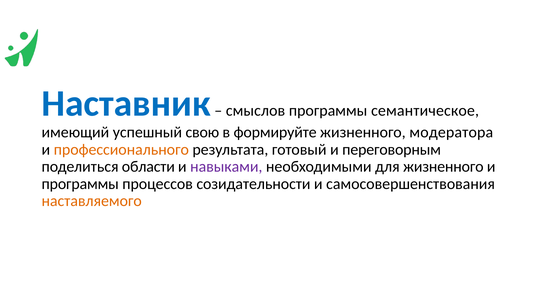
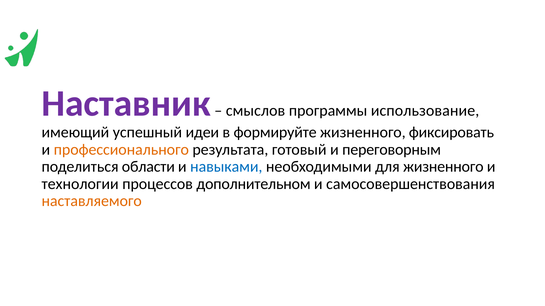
Наставник colour: blue -> purple
семантическое: семантическое -> использование
свою: свою -> идеи
модератора: модератора -> фиксировать
навыками colour: purple -> blue
программы at (80, 184): программы -> технологии
созидательности: созидательности -> дополнительном
